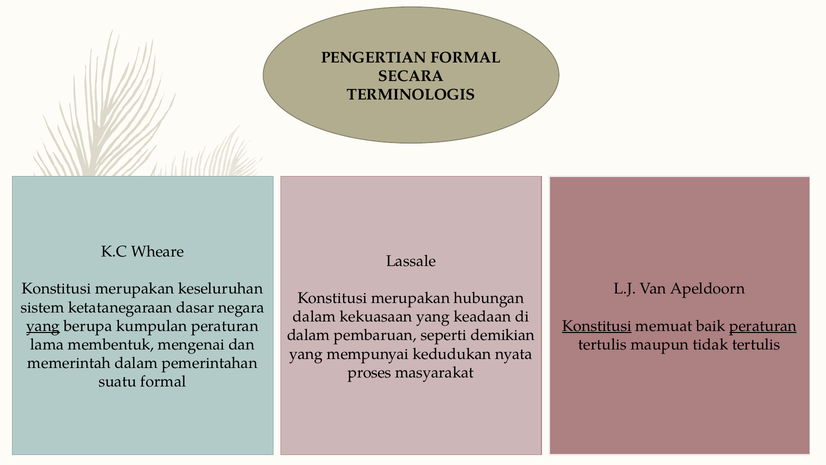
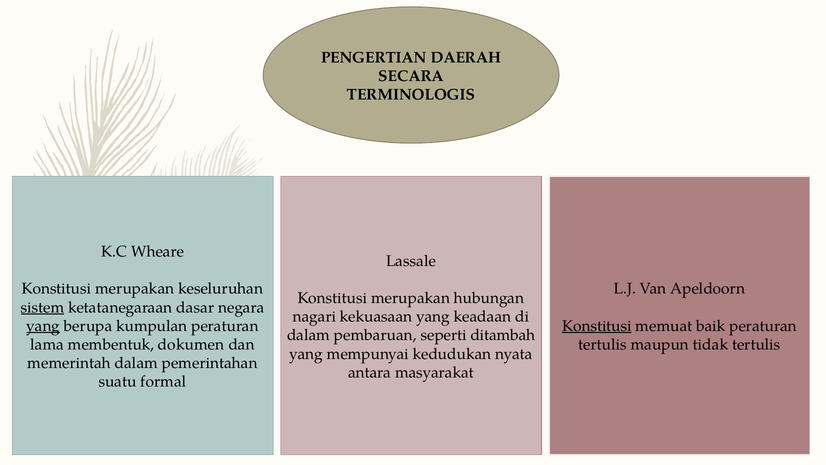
PENGERTIAN FORMAL: FORMAL -> DAERAH
sistem underline: none -> present
dalam at (314, 316): dalam -> nagari
peraturan at (763, 326) underline: present -> none
demikian: demikian -> ditambah
mengenai: mengenai -> dokumen
proses: proses -> antara
